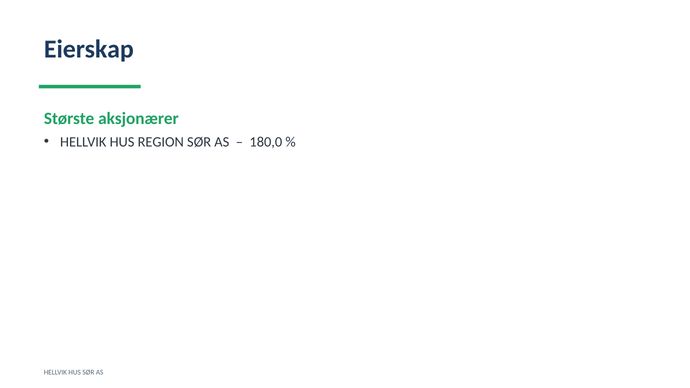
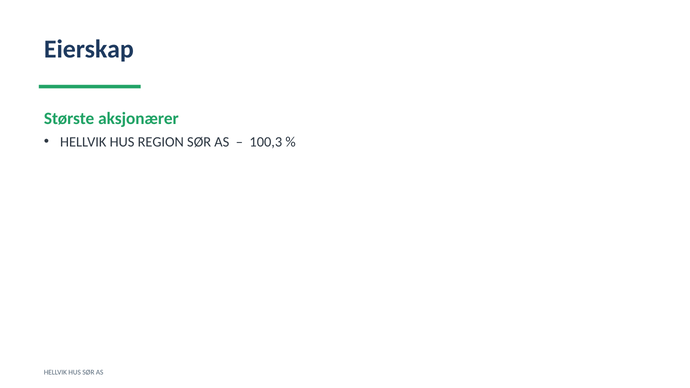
180,0: 180,0 -> 100,3
